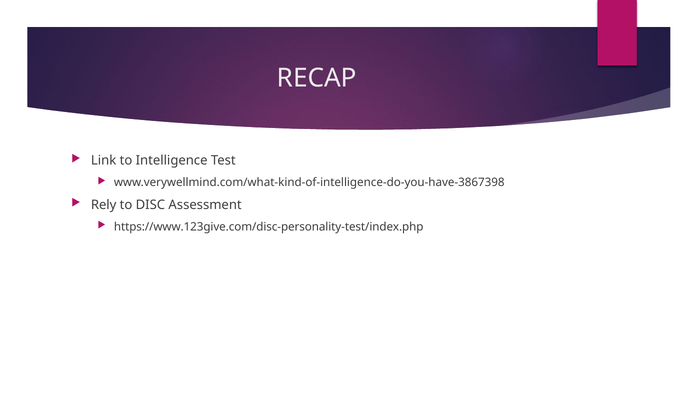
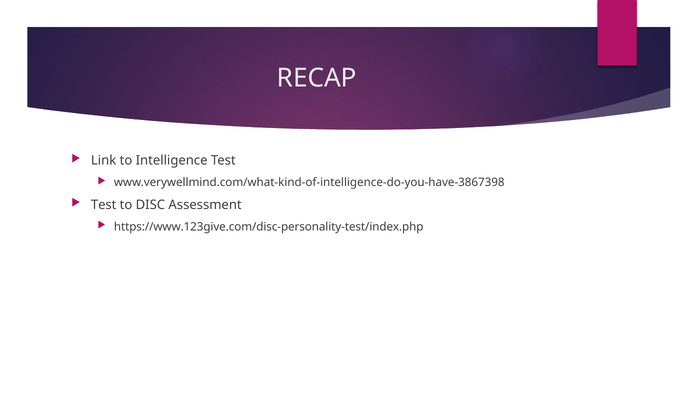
Rely at (104, 205): Rely -> Test
